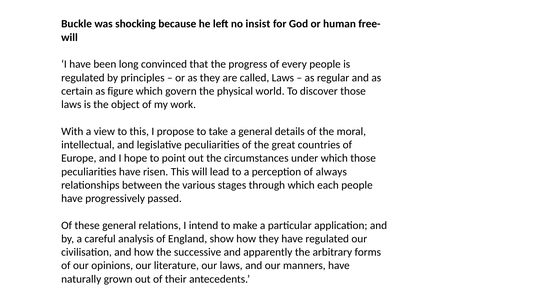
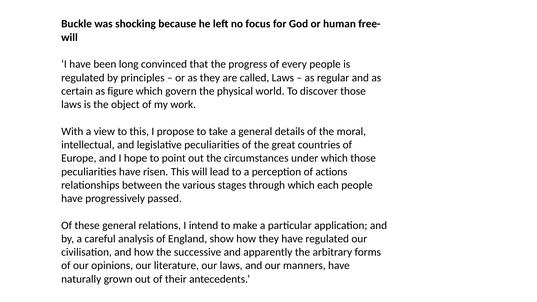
insist: insist -> focus
always: always -> actions
